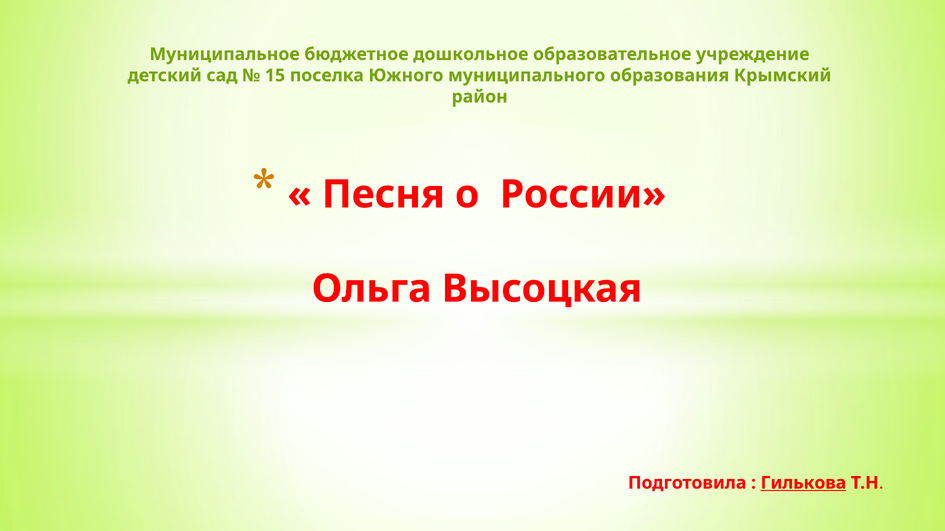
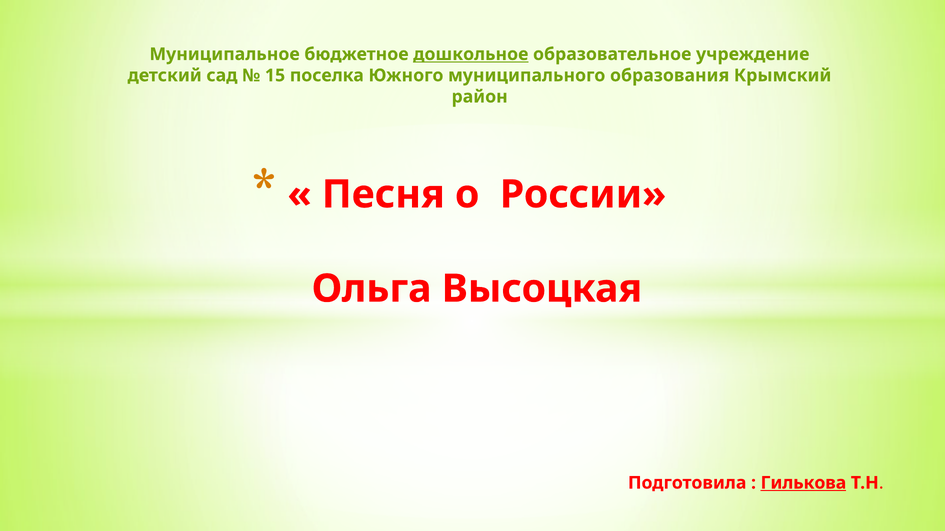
дошкольное underline: none -> present
